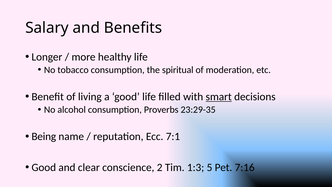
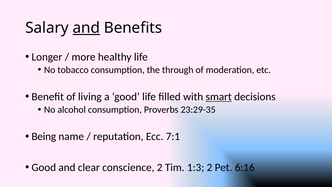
and at (86, 28) underline: none -> present
spiritual: spiritual -> through
1:3 5: 5 -> 2
7:16: 7:16 -> 6:16
